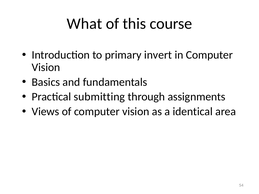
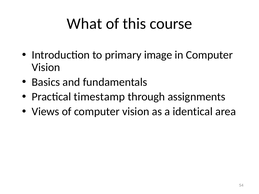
invert: invert -> image
submitting: submitting -> timestamp
